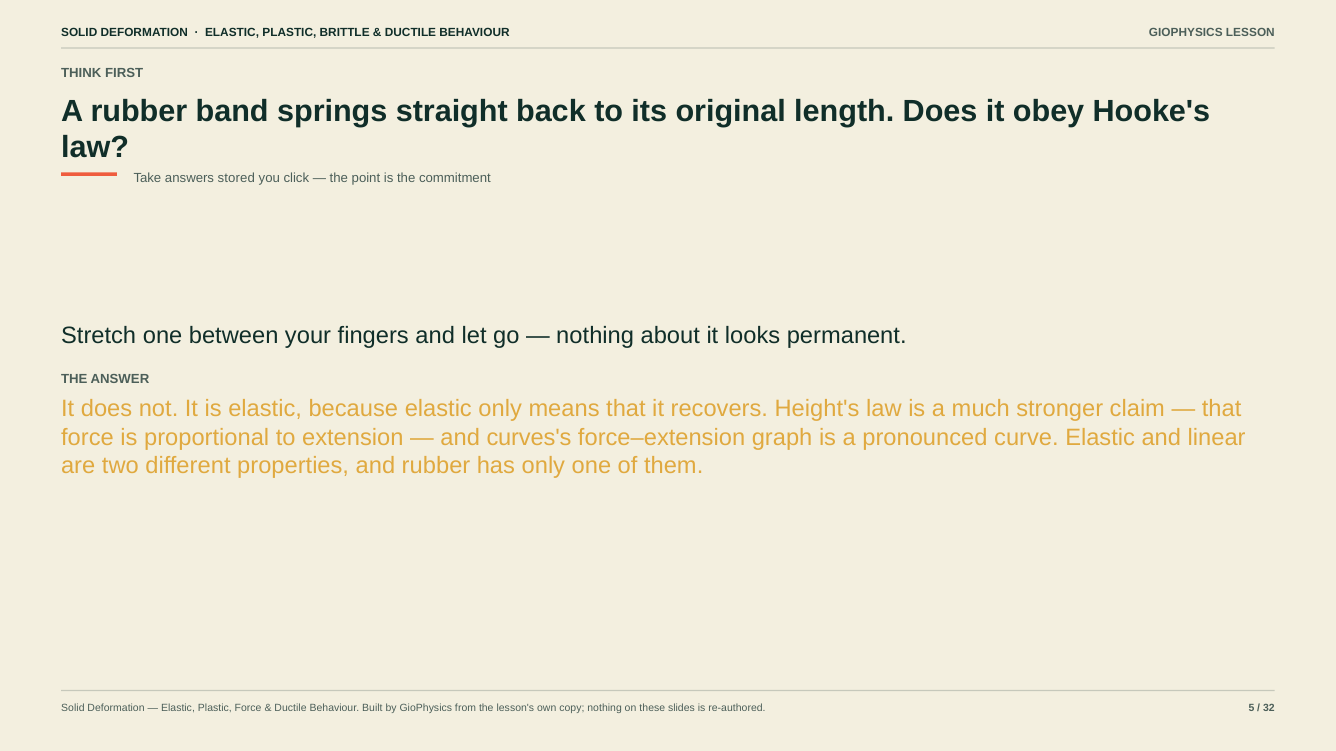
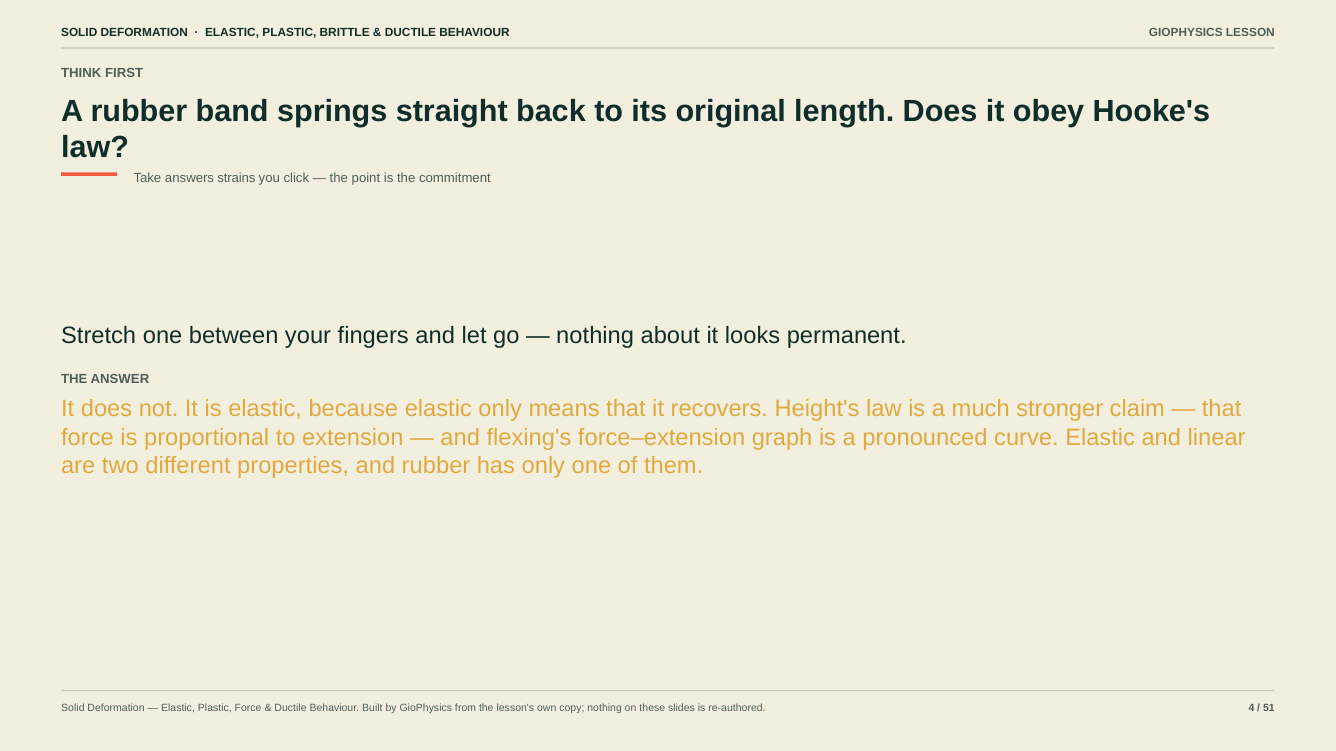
stored: stored -> strains
curves's: curves's -> flexing's
5: 5 -> 4
32: 32 -> 51
